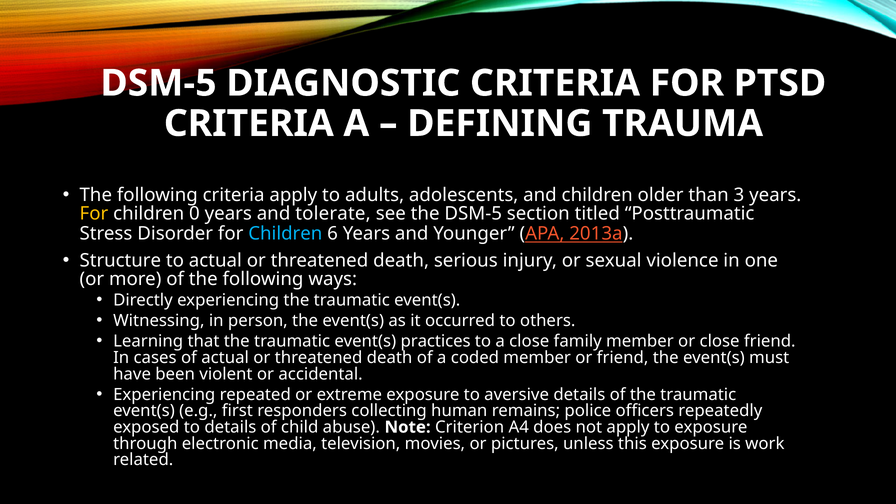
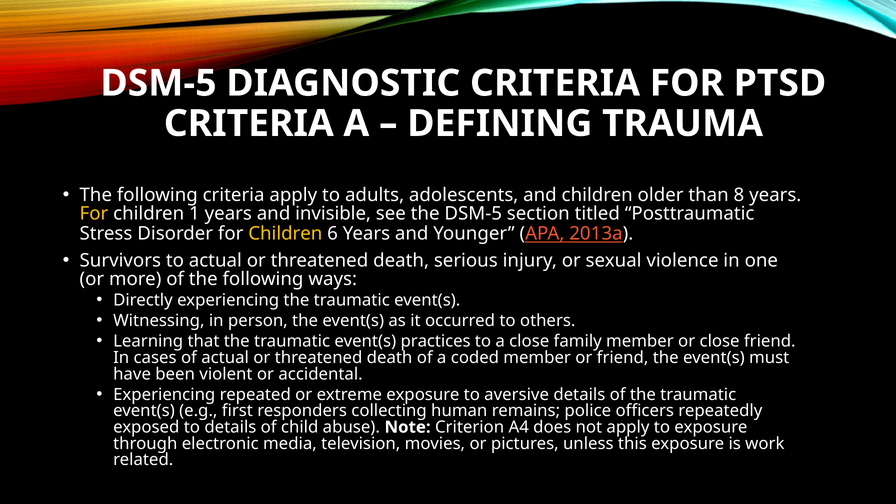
3: 3 -> 8
0: 0 -> 1
tolerate: tolerate -> invisible
Children at (285, 234) colour: light blue -> yellow
Structure: Structure -> Survivors
